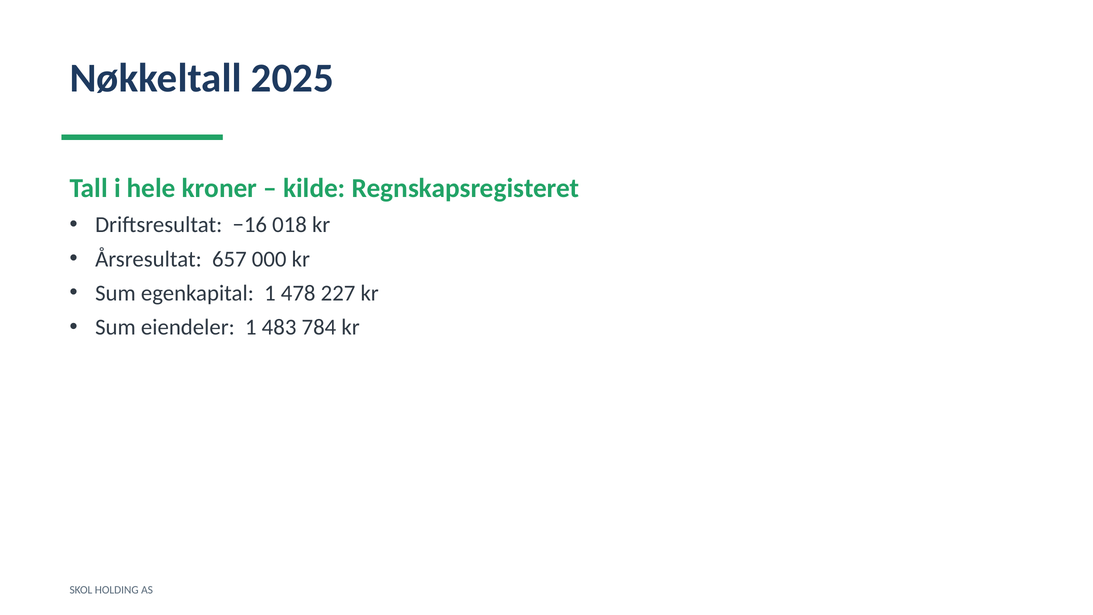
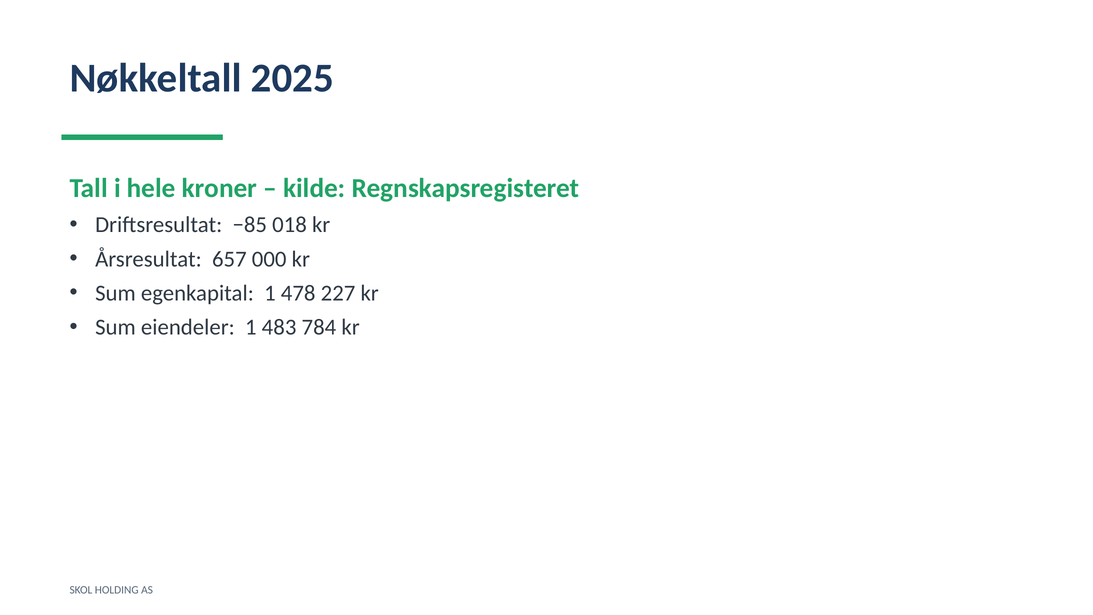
−16: −16 -> −85
